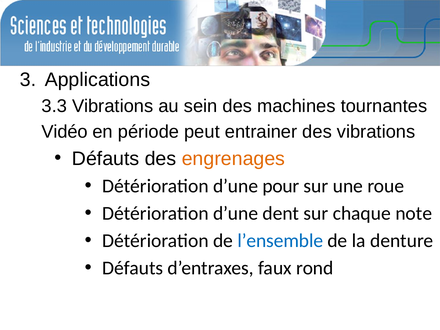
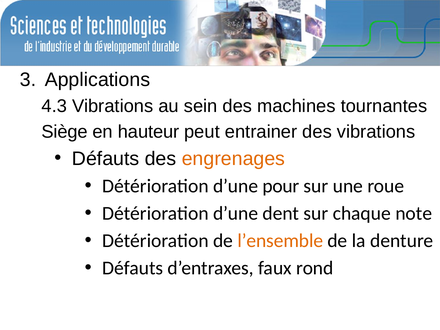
3.3: 3.3 -> 4.3
Vidéo: Vidéo -> Siège
période: période -> hauteur
l’ensemble colour: blue -> orange
